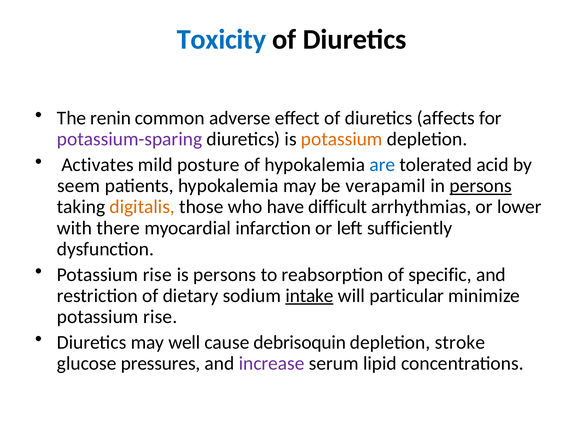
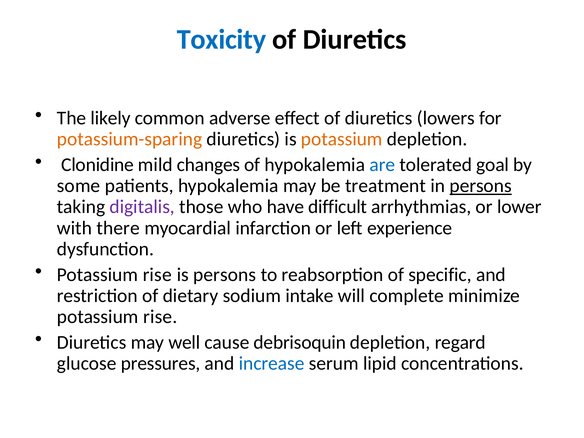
renin: renin -> likely
affects: affects -> lowers
potassium-sparing colour: purple -> orange
Activates: Activates -> Clonidine
posture: posture -> changes
acid: acid -> goal
seem: seem -> some
verapamil: verapamil -> treatment
digitalis colour: orange -> purple
sufficiently: sufficiently -> experience
intake underline: present -> none
particular: particular -> complete
stroke: stroke -> regard
increase colour: purple -> blue
